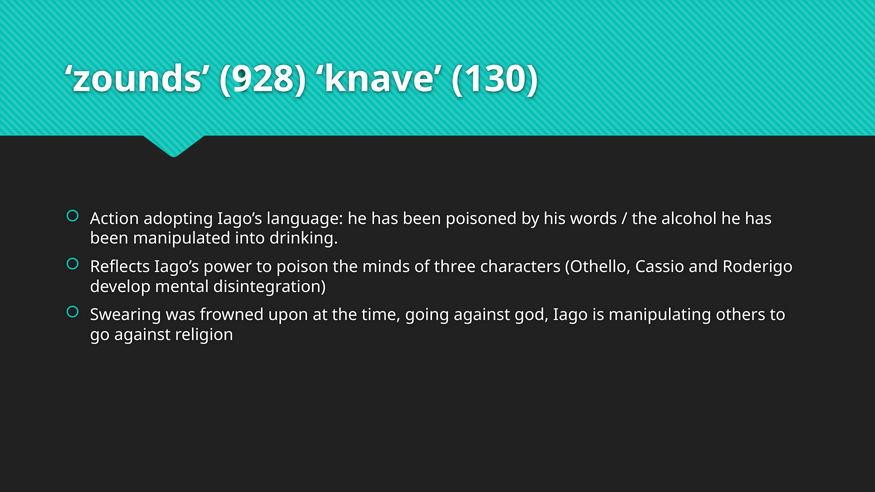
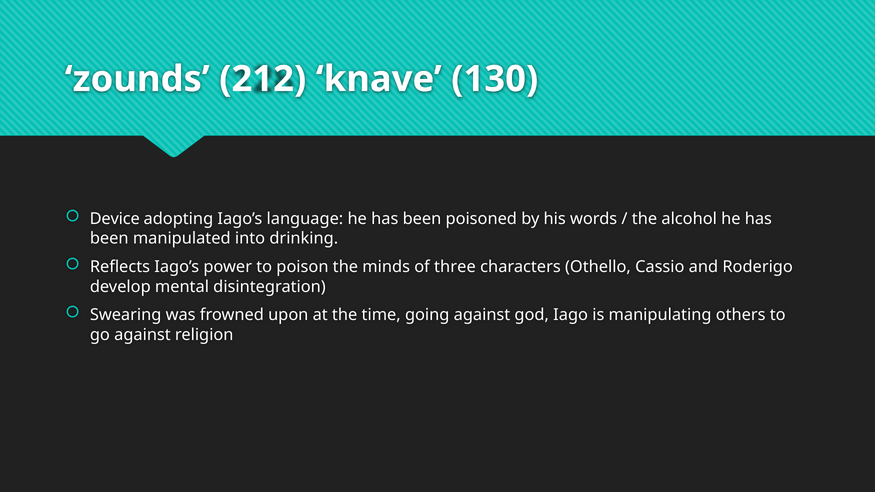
928: 928 -> 212
Action: Action -> Device
